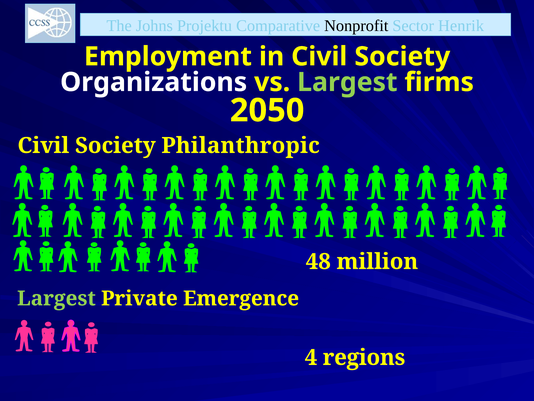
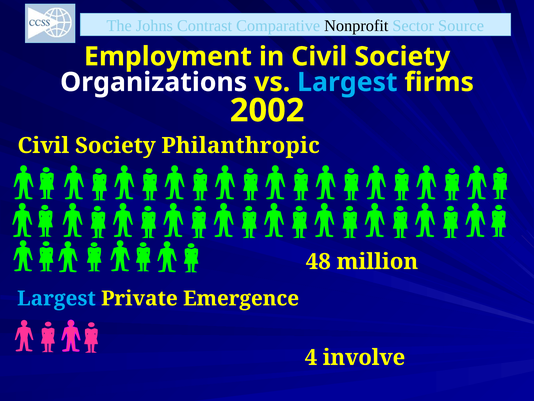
Projektu: Projektu -> Contrast
Henrik: Henrik -> Source
Largest at (347, 82) colour: light green -> light blue
2050: 2050 -> 2002
Largest at (56, 298) colour: light green -> light blue
regions: regions -> involve
